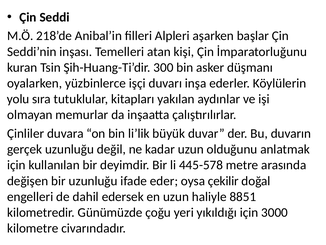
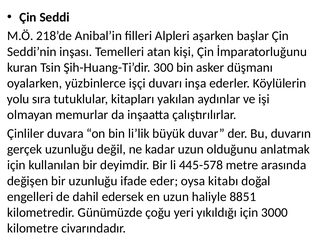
çekilir: çekilir -> kitabı
